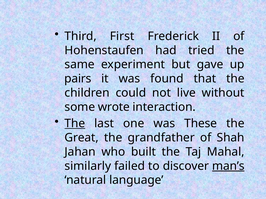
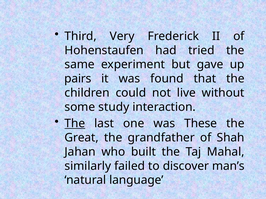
First: First -> Very
wrote: wrote -> study
man’s underline: present -> none
